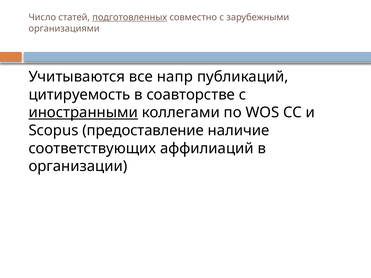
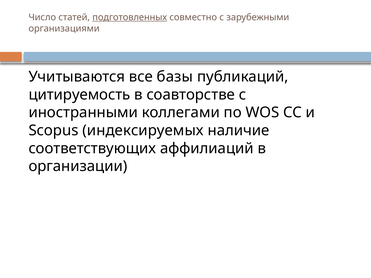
напр: напр -> базы
иностранными underline: present -> none
предоставление: предоставление -> индексируемых
